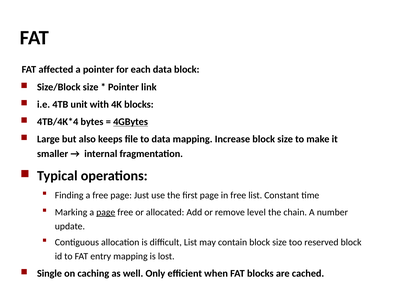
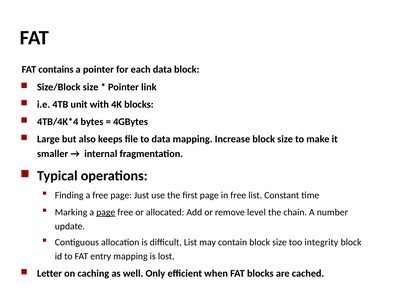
affected: affected -> contains
4GBytes underline: present -> none
reserved: reserved -> integrity
Single: Single -> Letter
